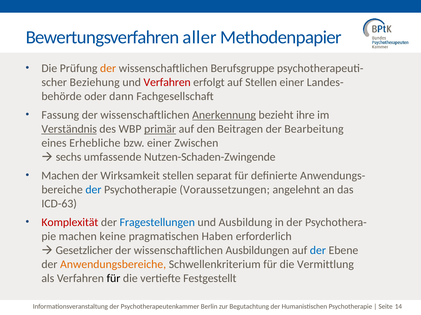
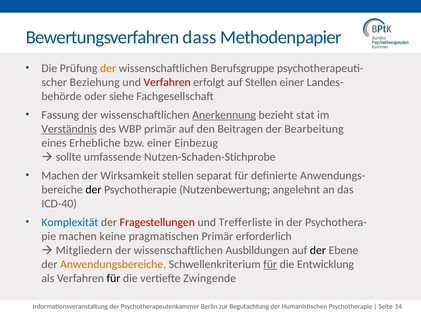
aller: aller -> dass
dann: dann -> siehe
ihre: ihre -> stat
primär at (160, 129) underline: present -> none
Zwischen: Zwischen -> Einbezug
sechs: sechs -> sollte
Nutzen-Schaden-Zwingende: Nutzen-Schaden-Zwingende -> Nutzen-Schaden-Stichprobe
der at (93, 190) colour: blue -> black
Voraussetzungen: Voraussetzungen -> Nutzenbewertung
ICD-63: ICD-63 -> ICD-40
Komplexität colour: red -> blue
Fragestellungen colour: blue -> red
Ausbildung: Ausbildung -> Trefferliste
pragmatischen Haben: Haben -> Primär
Gesetzlicher: Gesetzlicher -> Mitgliedern
der at (318, 251) colour: blue -> black
für at (270, 265) underline: none -> present
Vermittlung: Vermittlung -> Entwicklung
Festgestellt: Festgestellt -> Zwingende
